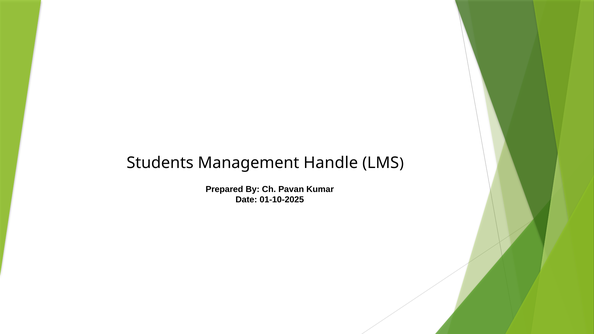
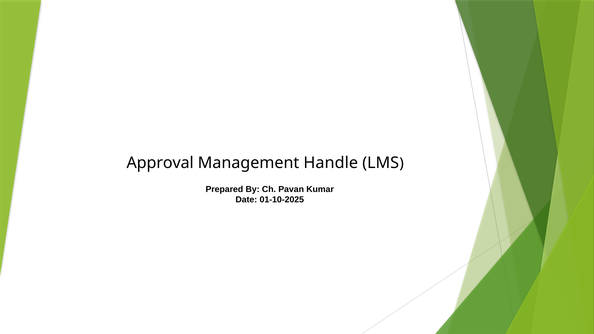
Students: Students -> Approval
